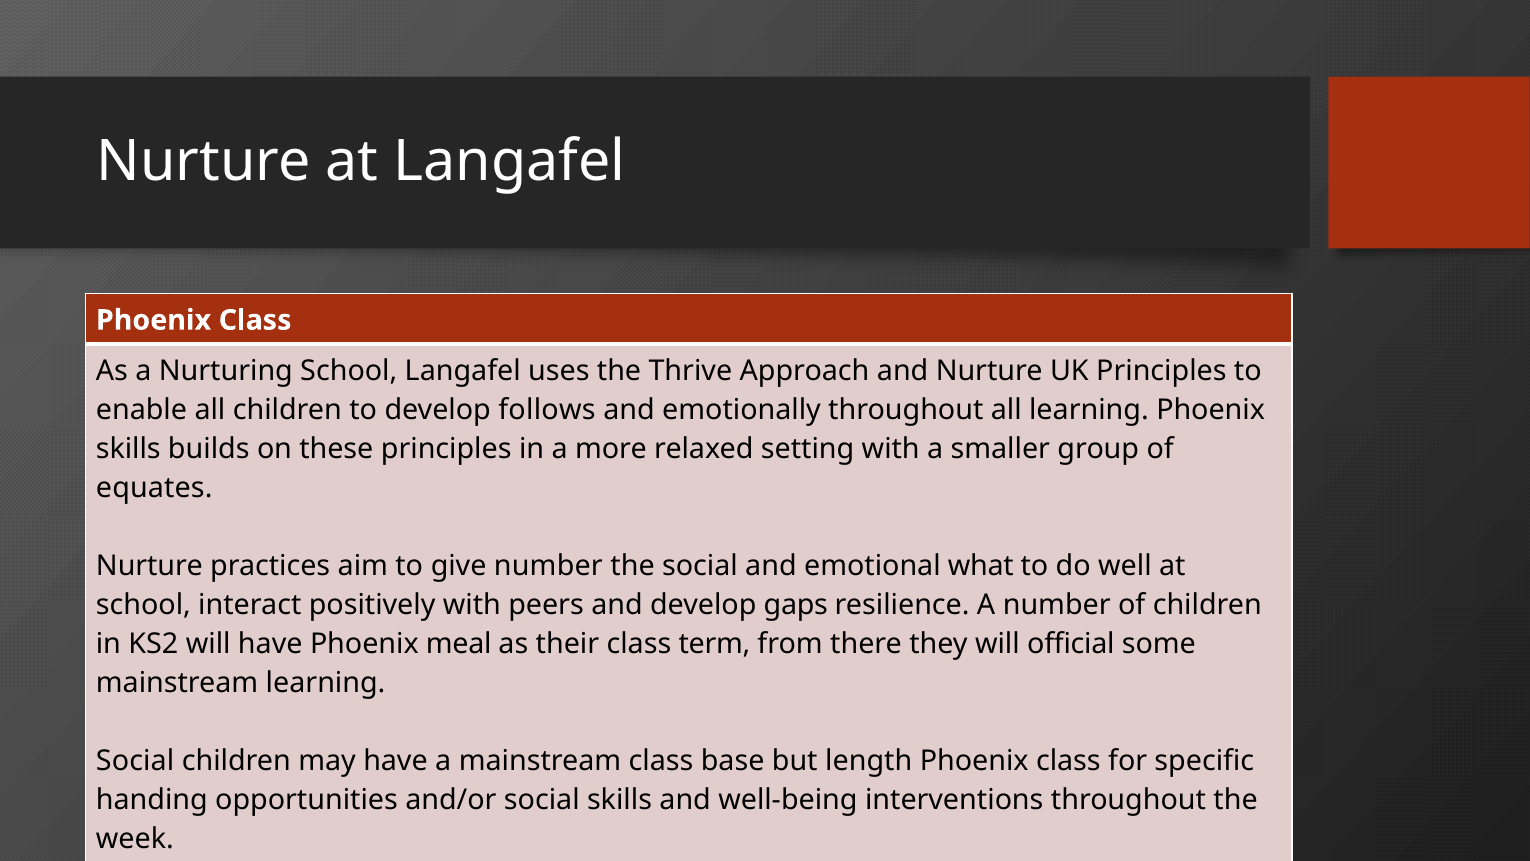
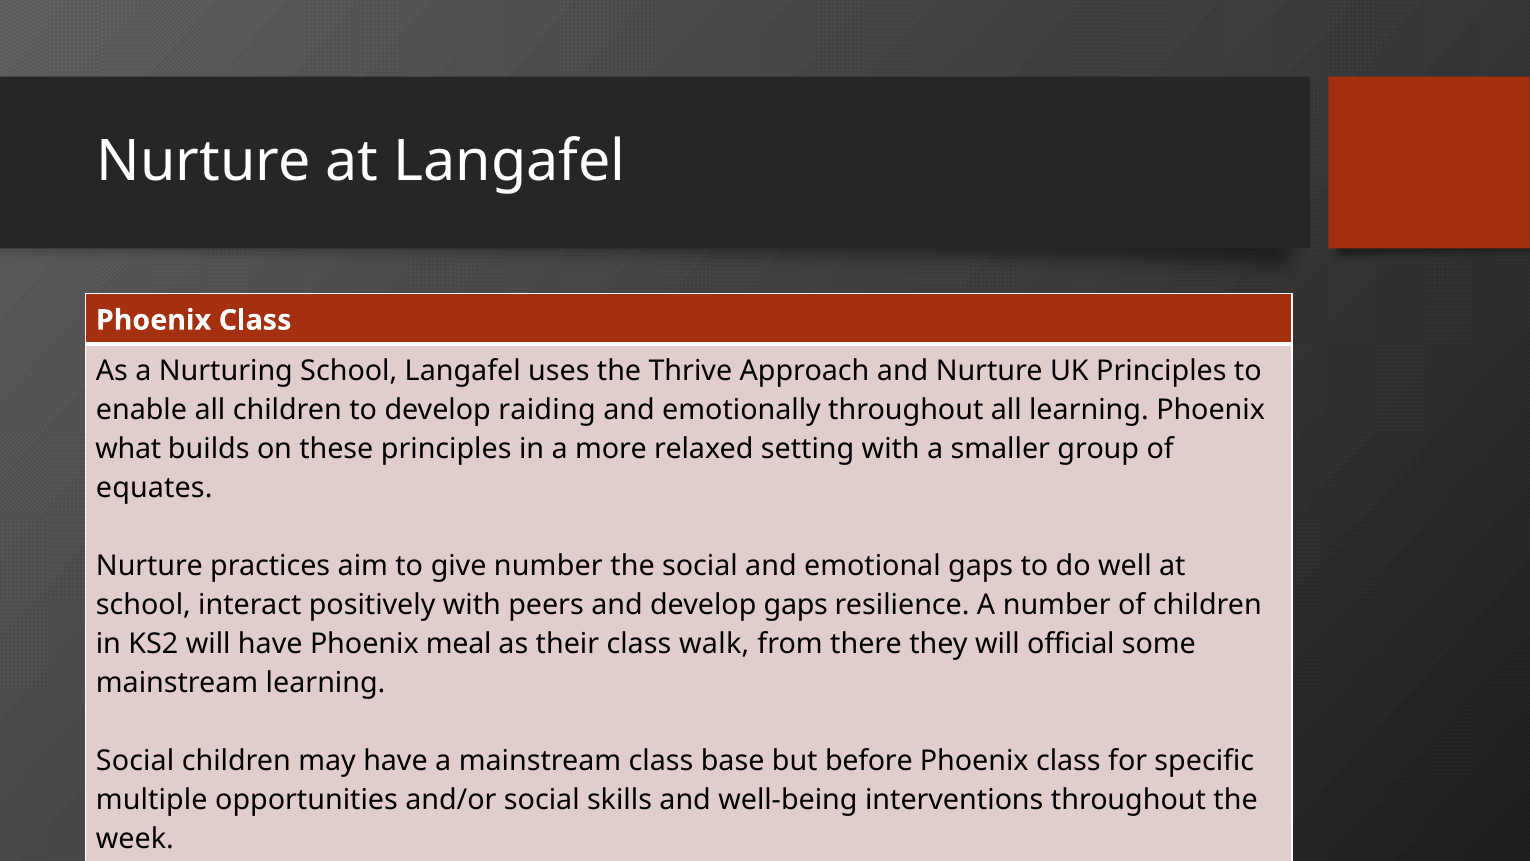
follows: follows -> raiding
skills at (128, 449): skills -> what
emotional what: what -> gaps
term: term -> walk
length: length -> before
handing: handing -> multiple
